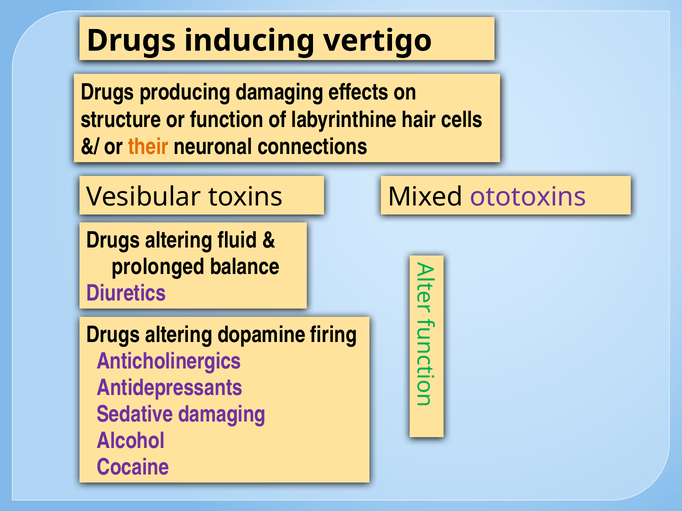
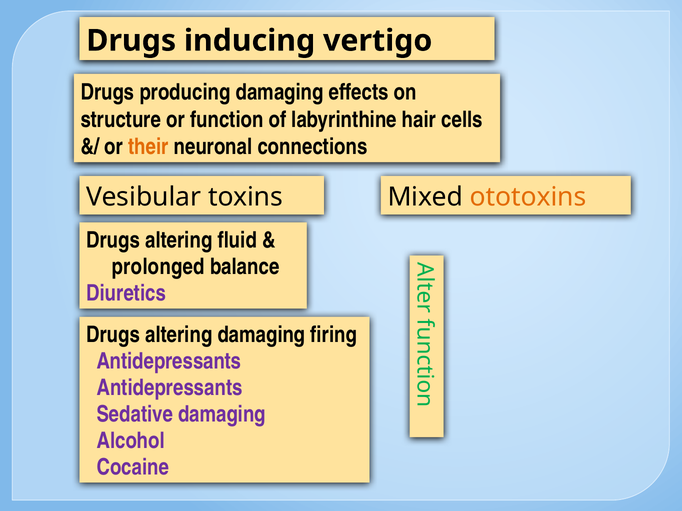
ototoxins colour: purple -> orange
altering dopamine: dopamine -> damaging
Anticholinergics at (169, 361): Anticholinergics -> Antidepressants
